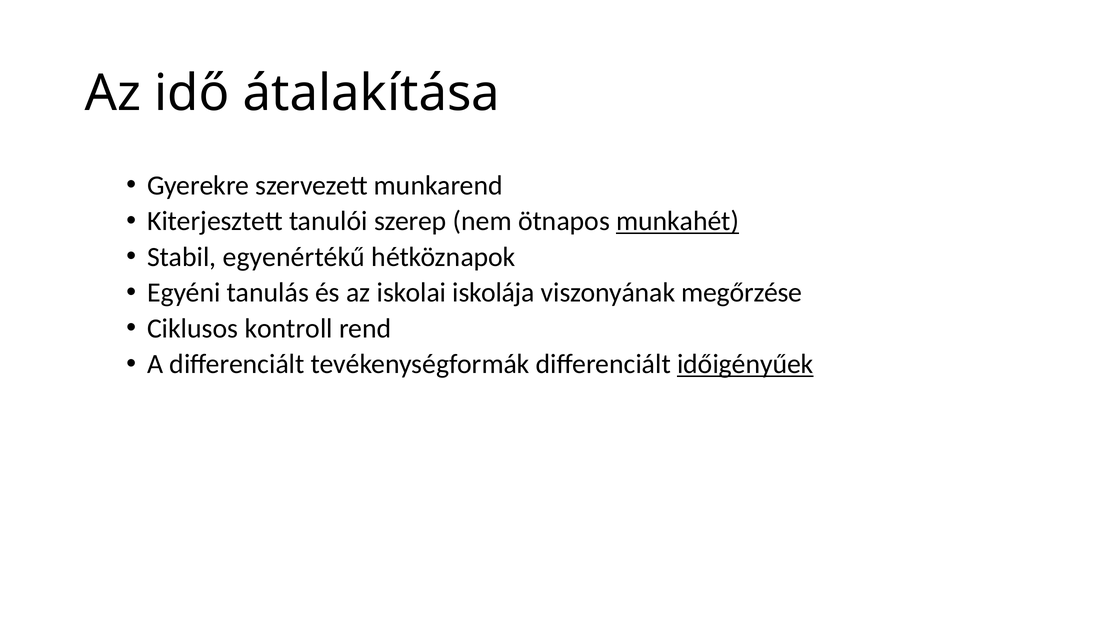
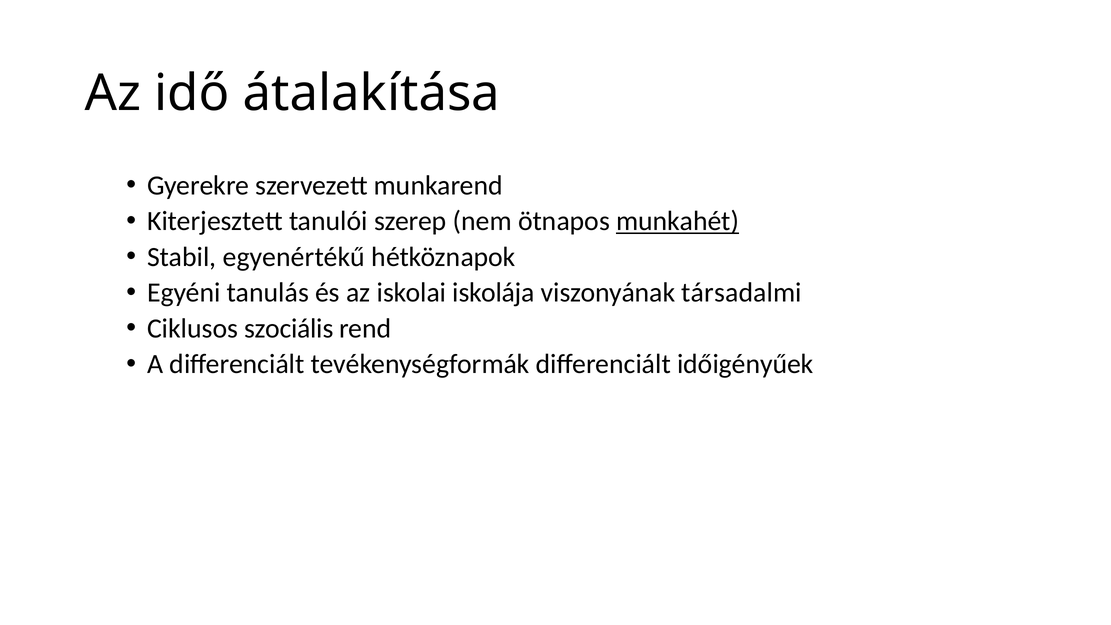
megőrzése: megőrzése -> társadalmi
kontroll: kontroll -> szociális
időigényűek underline: present -> none
